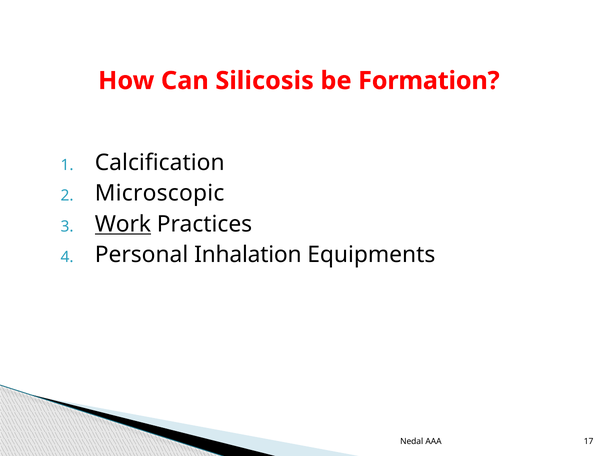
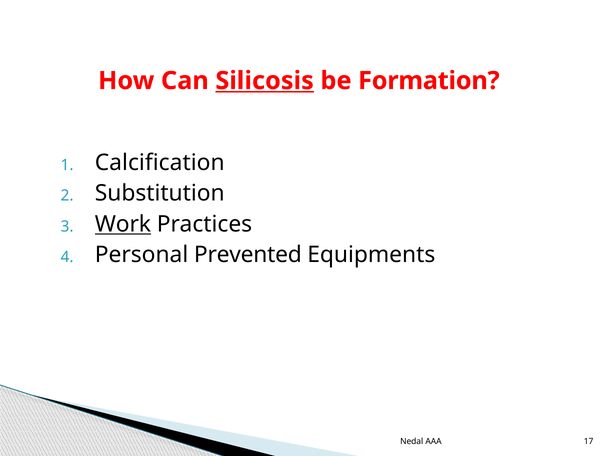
Silicosis underline: none -> present
Microscopic: Microscopic -> Substitution
Inhalation: Inhalation -> Prevented
